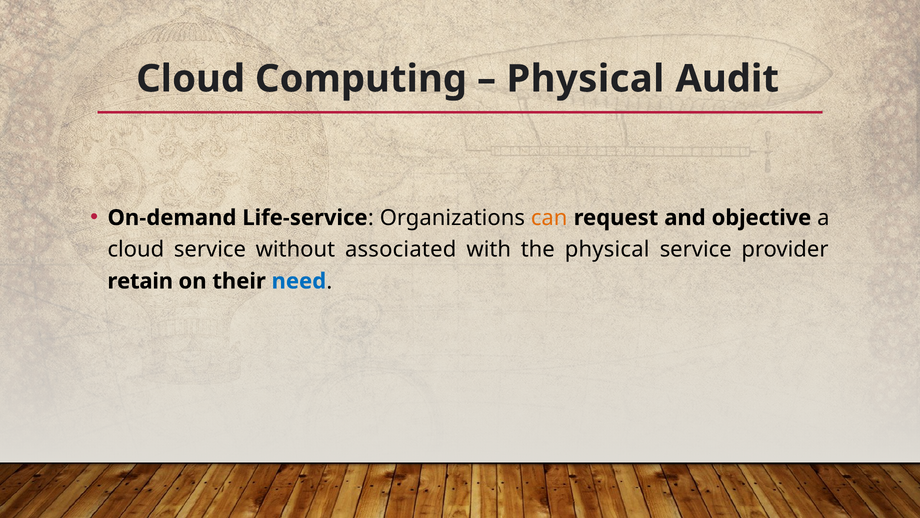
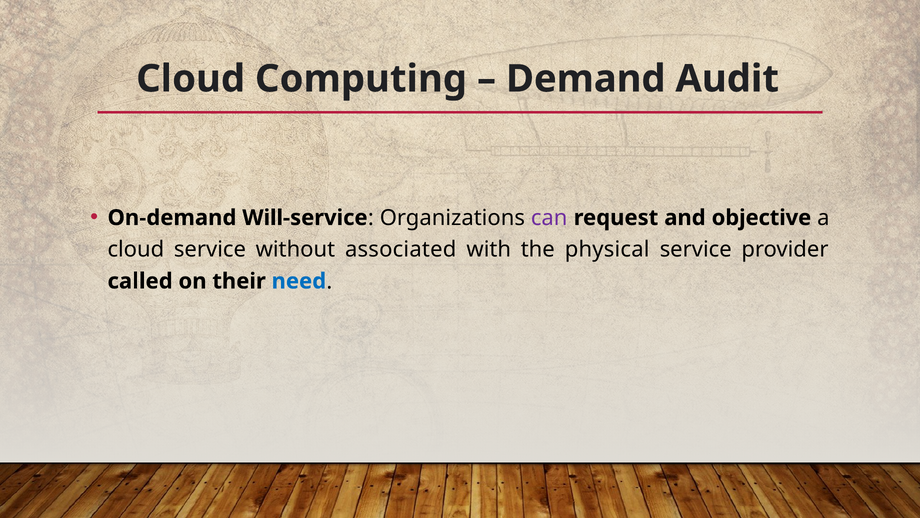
Physical at (585, 79): Physical -> Demand
Life-service: Life-service -> Will-service
can colour: orange -> purple
retain: retain -> called
